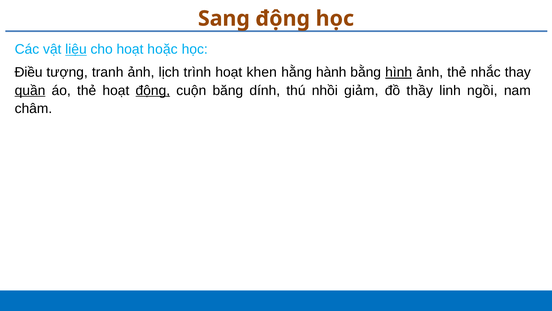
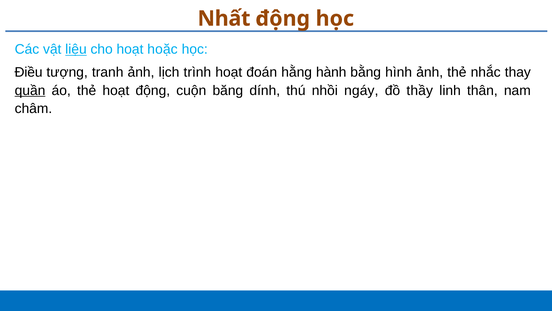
Sang: Sang -> Nhất
khen: khen -> đoán
hình underline: present -> none
động at (153, 90) underline: present -> none
giảm: giảm -> ngáy
ngồi: ngồi -> thân
